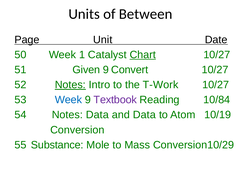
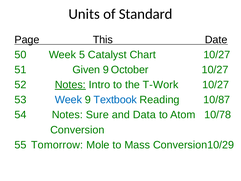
Between: Between -> Standard
Unit: Unit -> This
1: 1 -> 5
Chart underline: present -> none
Convert: Convert -> October
Textbook colour: purple -> blue
10/84: 10/84 -> 10/87
Notes Data: Data -> Sure
10/19: 10/19 -> 10/78
Substance: Substance -> Tomorrow
